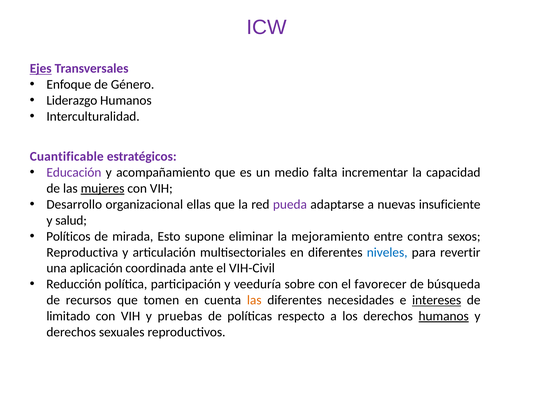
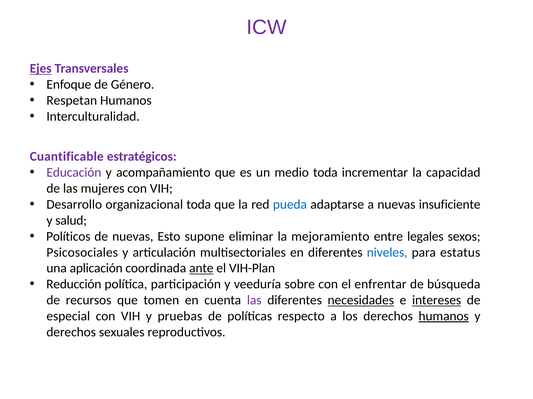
Liderazgo: Liderazgo -> Respetan
medio falta: falta -> toda
mujeres underline: present -> none
organizacional ellas: ellas -> toda
pueda colour: purple -> blue
de mirada: mirada -> nuevas
contra: contra -> legales
Reproductiva: Reproductiva -> Psicosociales
revertir: revertir -> estatus
ante underline: none -> present
VIH-Civil: VIH-Civil -> VIH-Plan
favorecer: favorecer -> enfrentar
las at (254, 301) colour: orange -> purple
necesidades underline: none -> present
limitado: limitado -> especial
